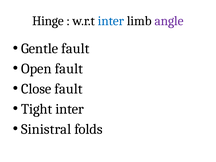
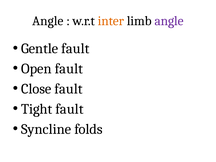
Hinge at (48, 21): Hinge -> Angle
inter at (111, 21) colour: blue -> orange
Tight inter: inter -> fault
Sinistral: Sinistral -> Syncline
